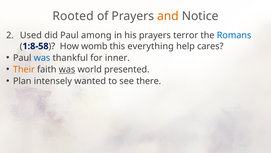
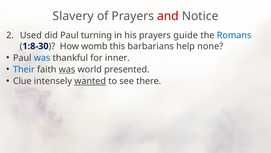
Rooted: Rooted -> Slavery
and colour: orange -> red
among: among -> turning
terror: terror -> guide
1:8-58: 1:8-58 -> 1:8-30
everything: everything -> barbarians
cares: cares -> none
Their colour: orange -> blue
Plan: Plan -> Clue
wanted underline: none -> present
